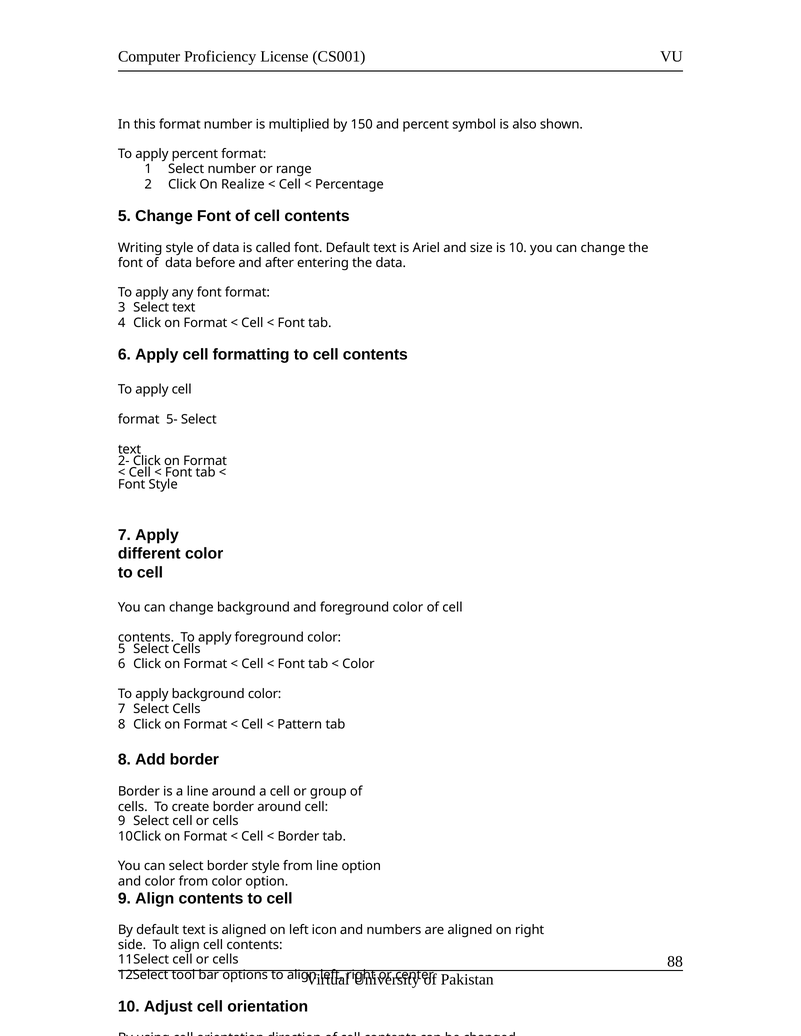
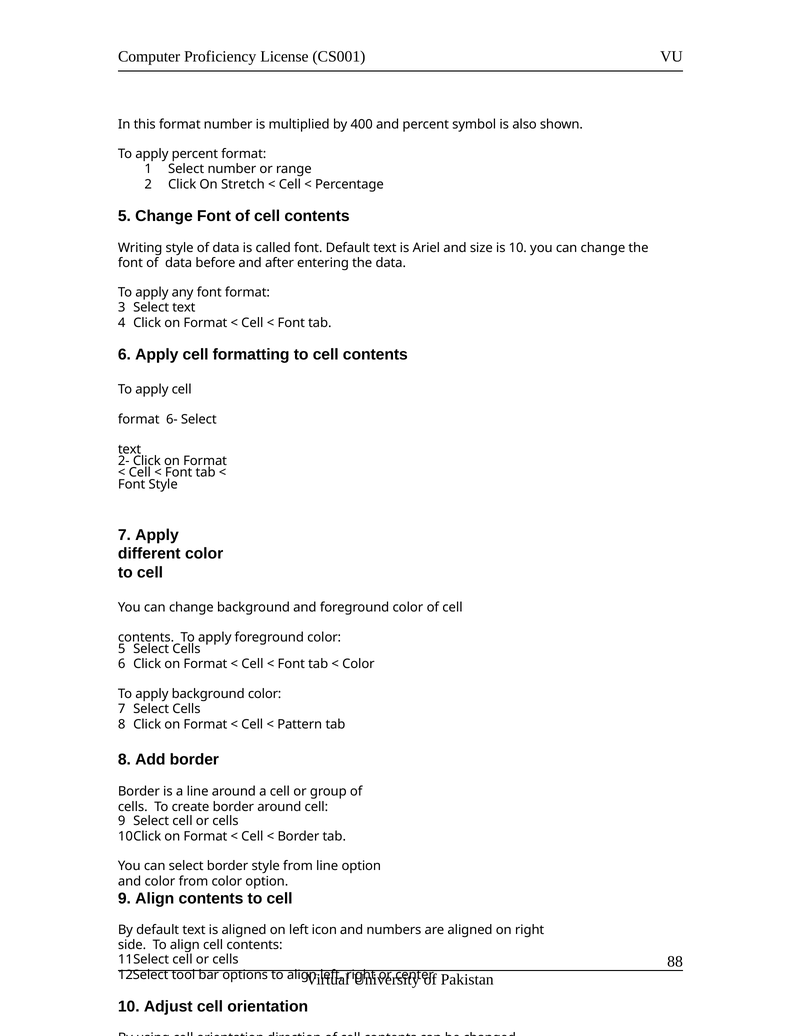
150: 150 -> 400
Realize: Realize -> Stretch
5-: 5- -> 6-
